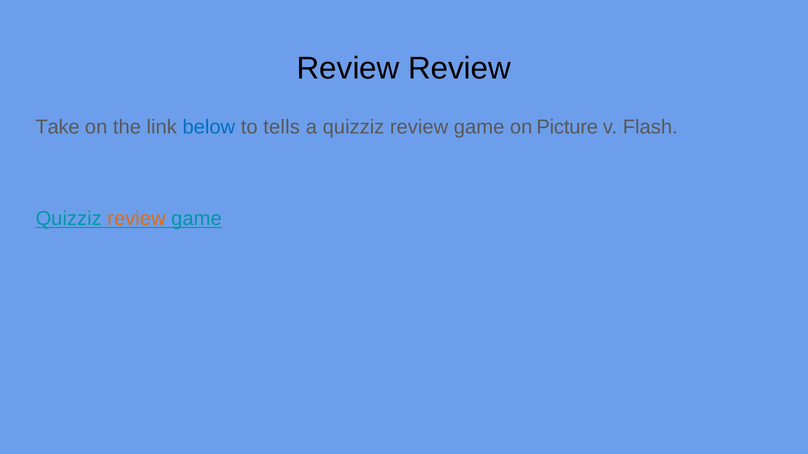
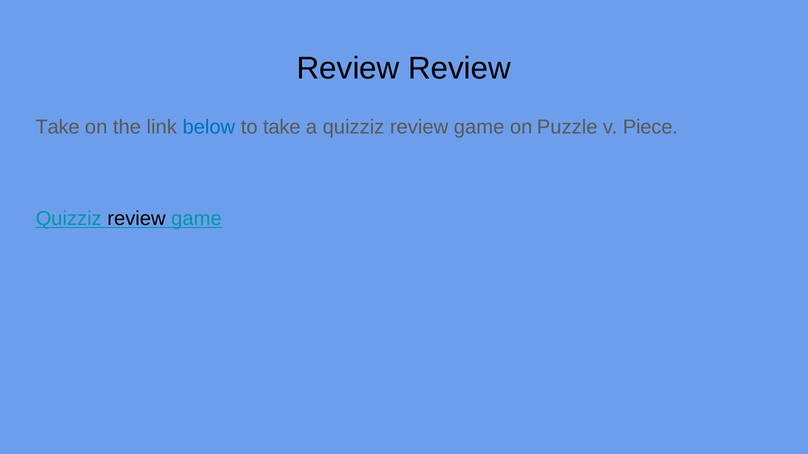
to tells: tells -> take
Picture: Picture -> Puzzle
Flash: Flash -> Piece
review at (136, 219) colour: orange -> black
